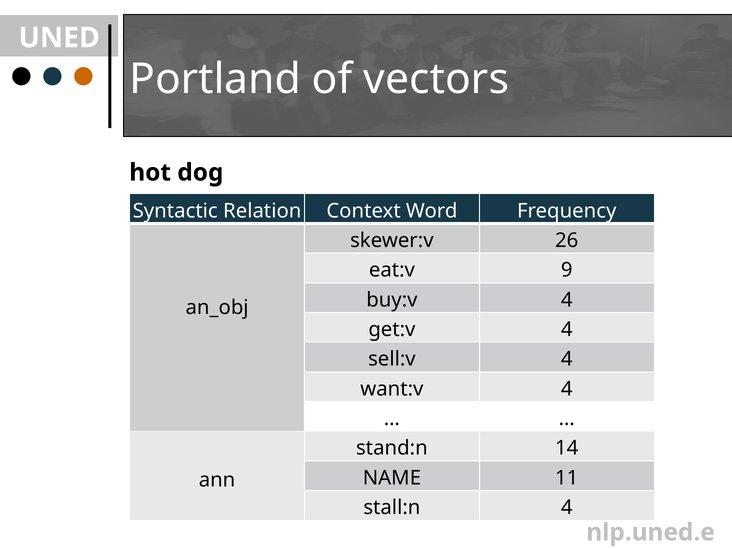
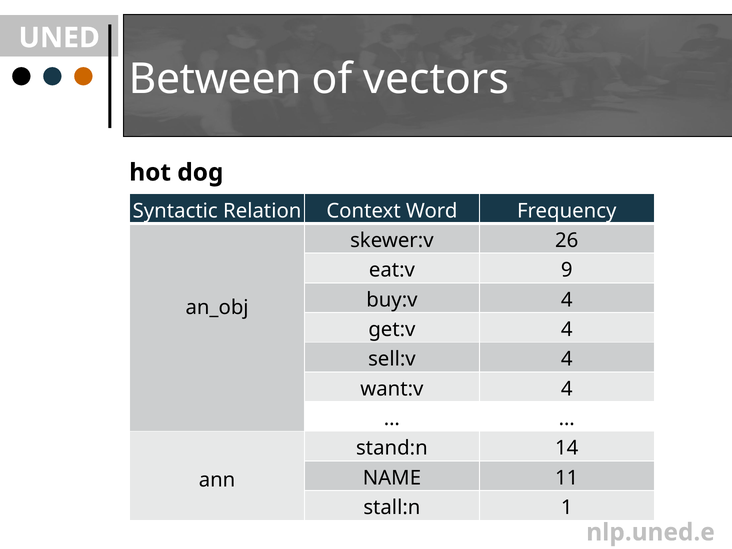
Portland: Portland -> Between
stall:n 4: 4 -> 1
